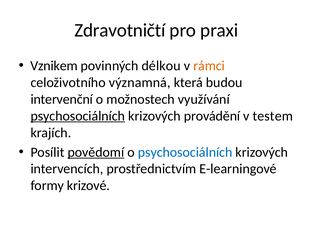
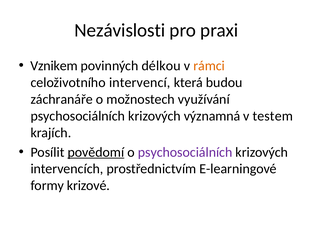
Zdravotničtí: Zdravotničtí -> Nezávislosti
významná: významná -> intervencí
intervenční: intervenční -> záchranáře
psychosociálních at (78, 116) underline: present -> none
provádění: provádění -> významná
psychosociálních at (185, 152) colour: blue -> purple
